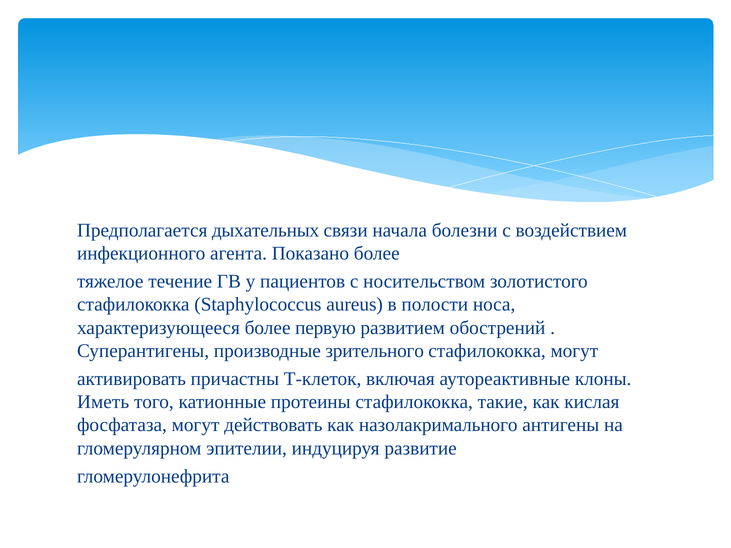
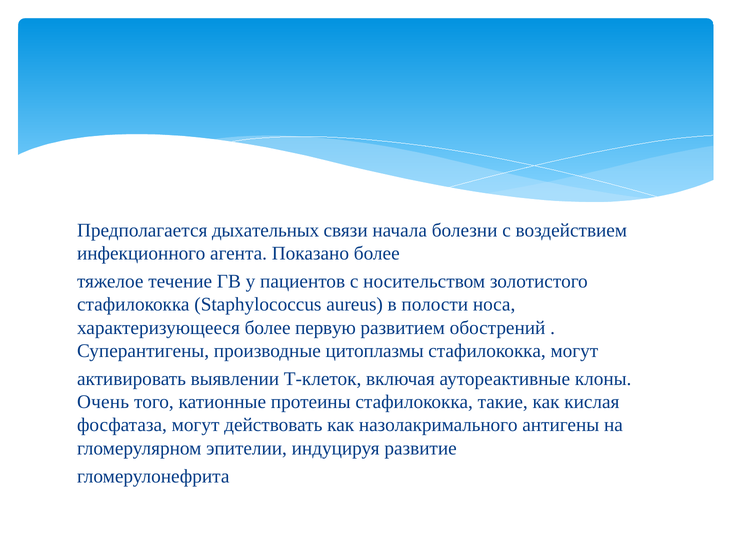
зрительного: зрительного -> цитоплазмы
причастны: причастны -> выявлении
Иметь: Иметь -> Очень
